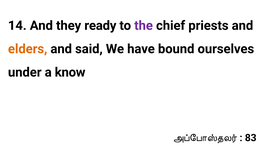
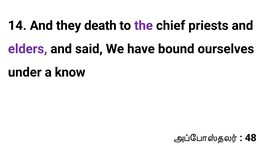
ready: ready -> death
elders colour: orange -> purple
83: 83 -> 48
